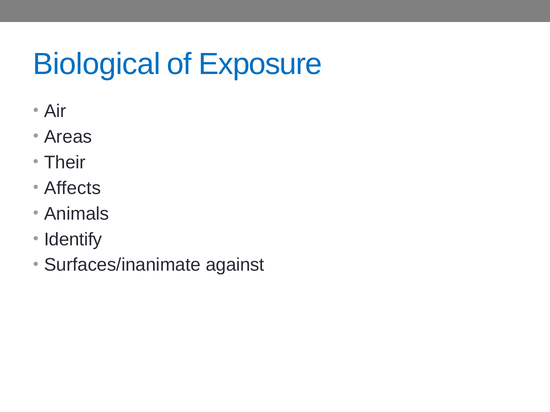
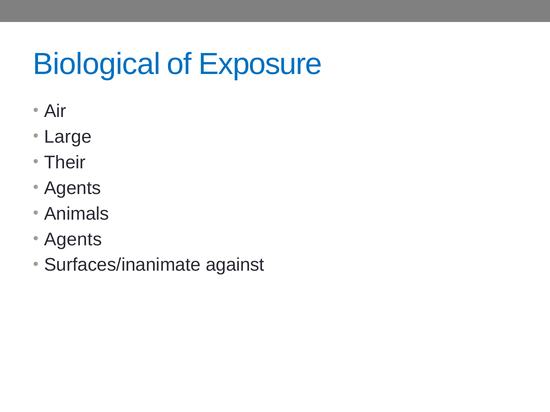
Areas: Areas -> Large
Affects at (72, 188): Affects -> Agents
Identify at (73, 240): Identify -> Agents
